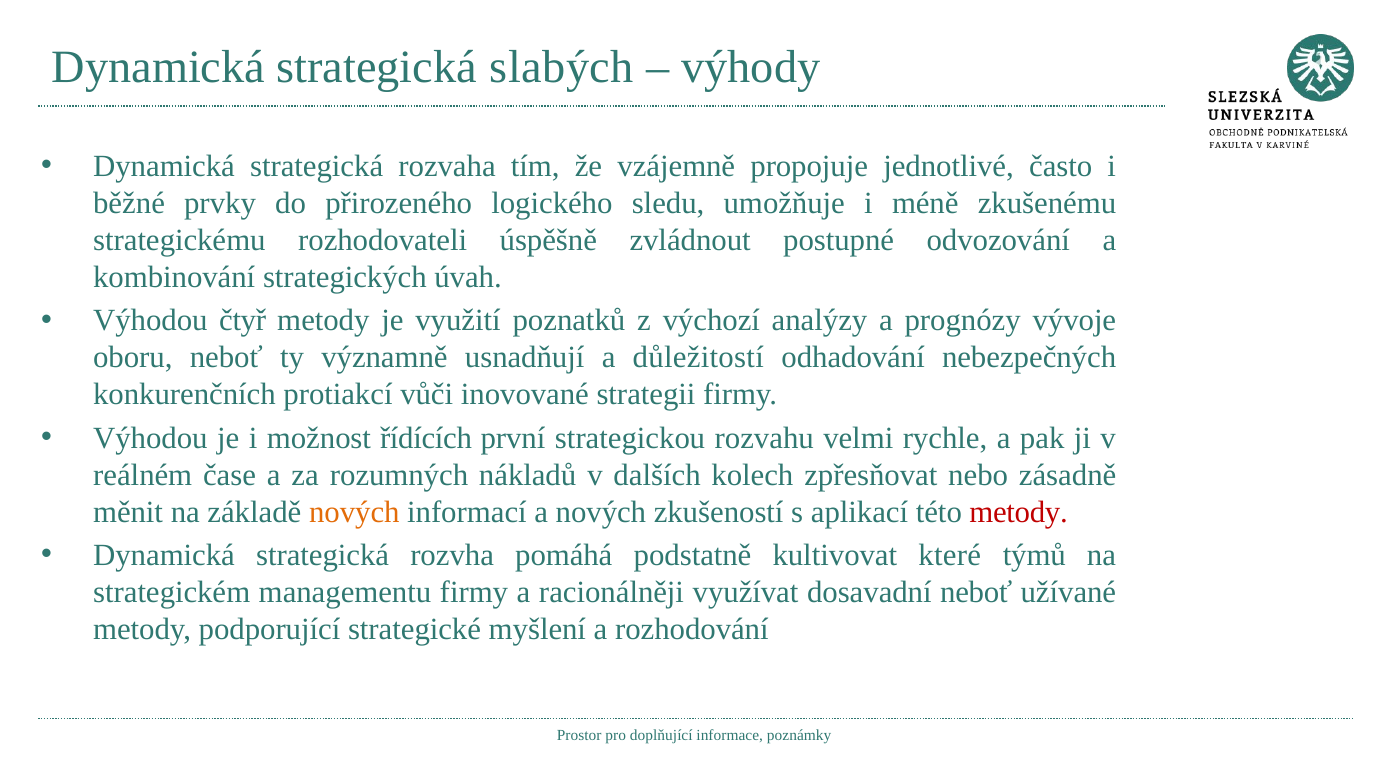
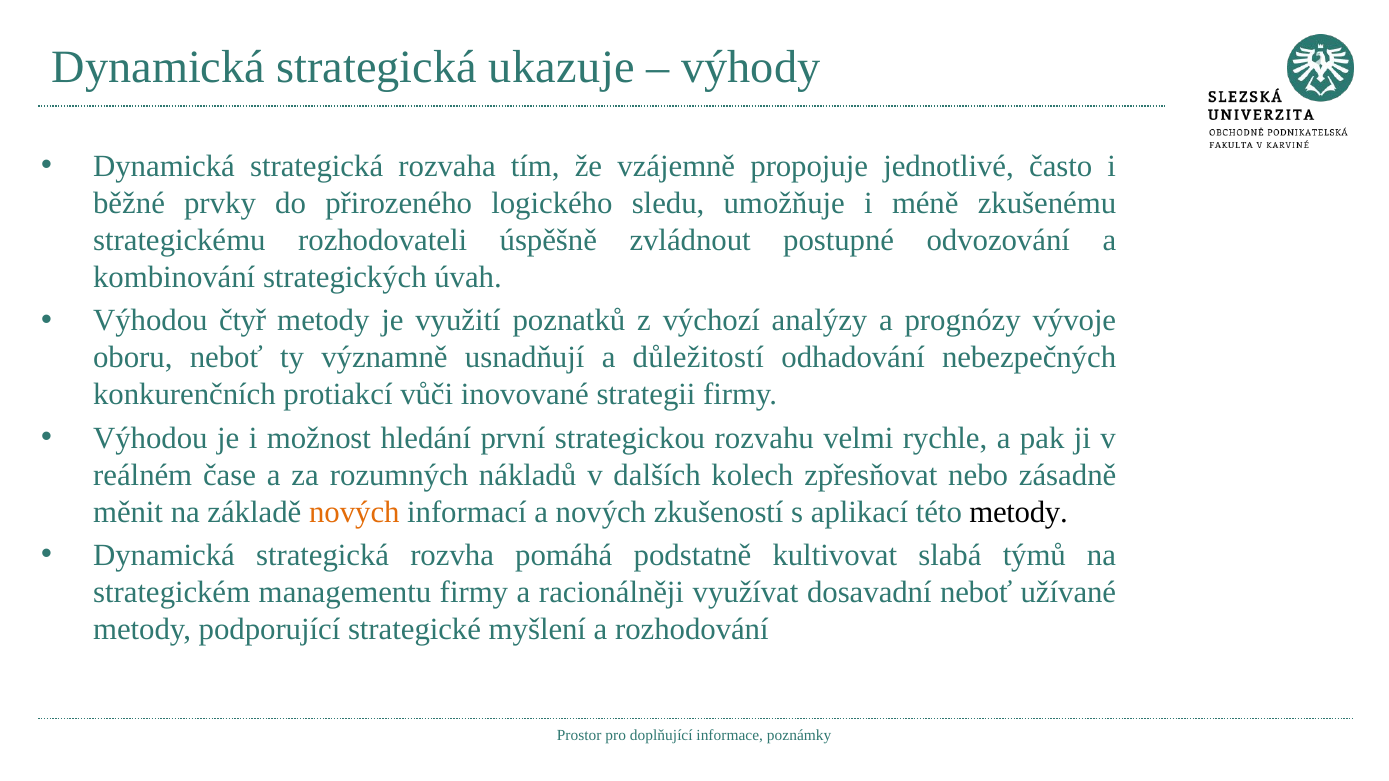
slabých: slabých -> ukazuje
řídících: řídících -> hledání
metody at (1019, 512) colour: red -> black
které: které -> slabá
